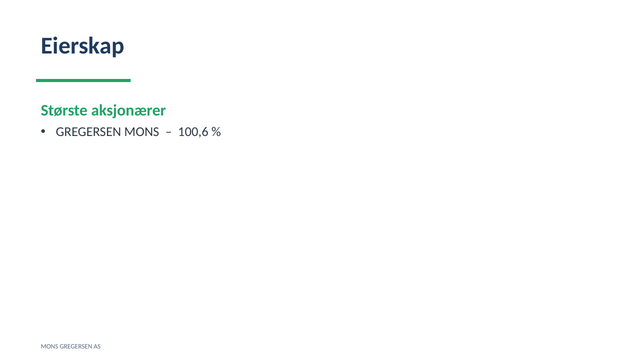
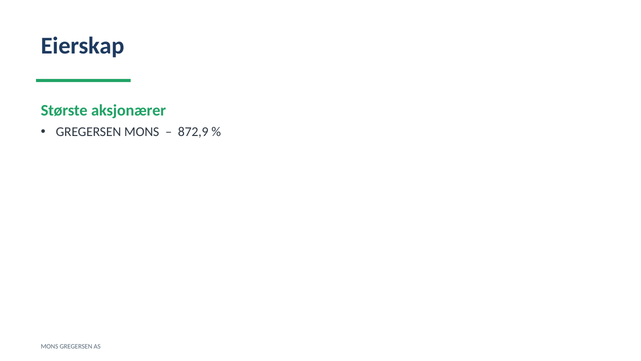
100,6: 100,6 -> 872,9
